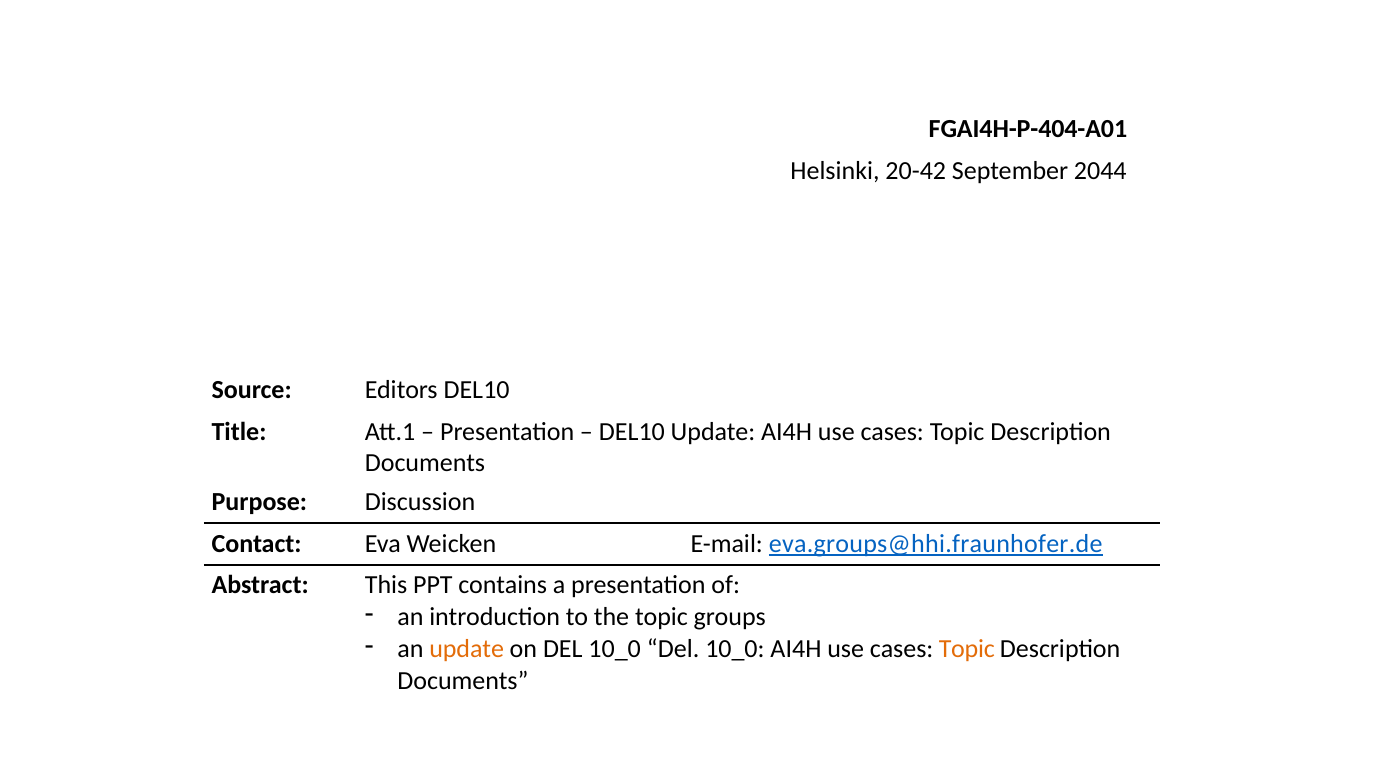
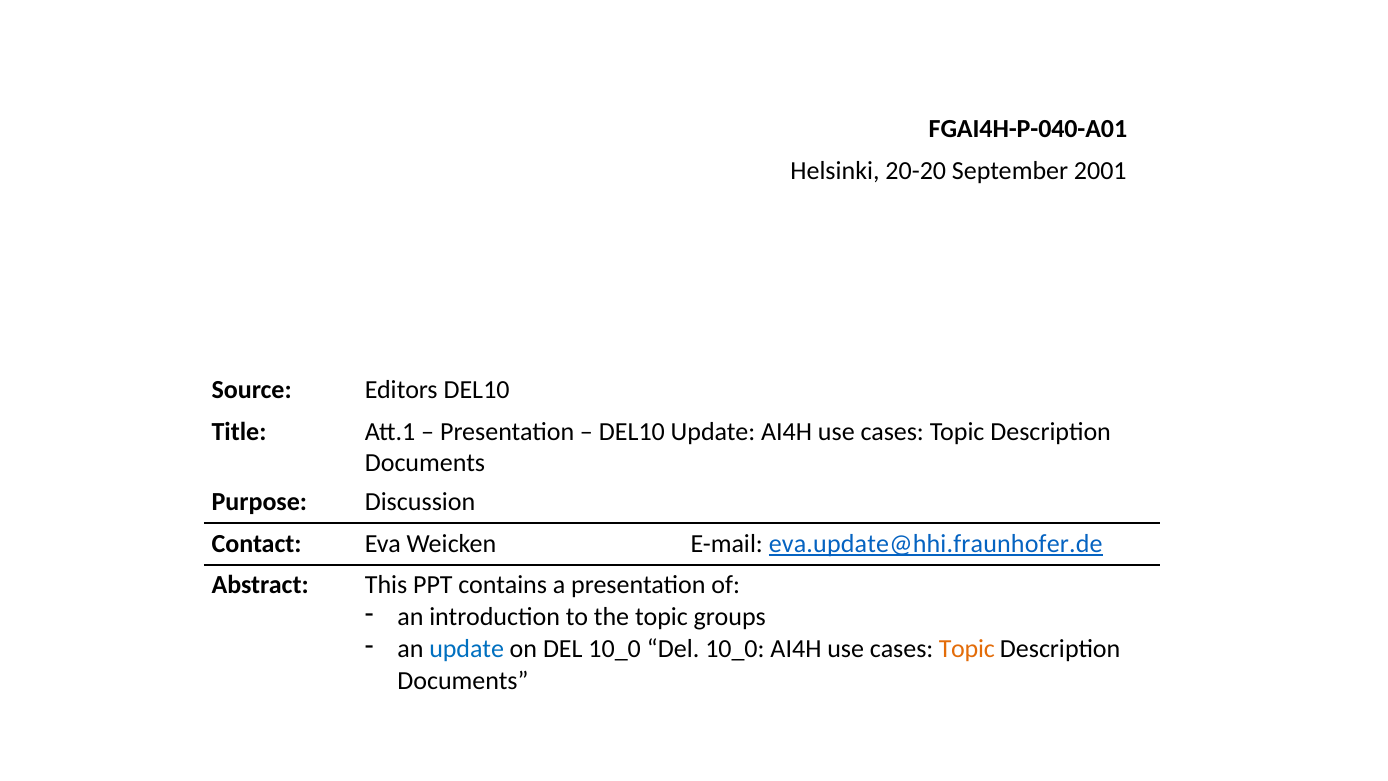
FGAI4H-P-404-A01: FGAI4H-P-404-A01 -> FGAI4H-P-040-A01
20-42: 20-42 -> 20-20
2044: 2044 -> 2001
eva.groups@hhi.fraunhofer.de: eva.groups@hhi.fraunhofer.de -> eva.update@hhi.fraunhofer.de
update at (467, 649) colour: orange -> blue
